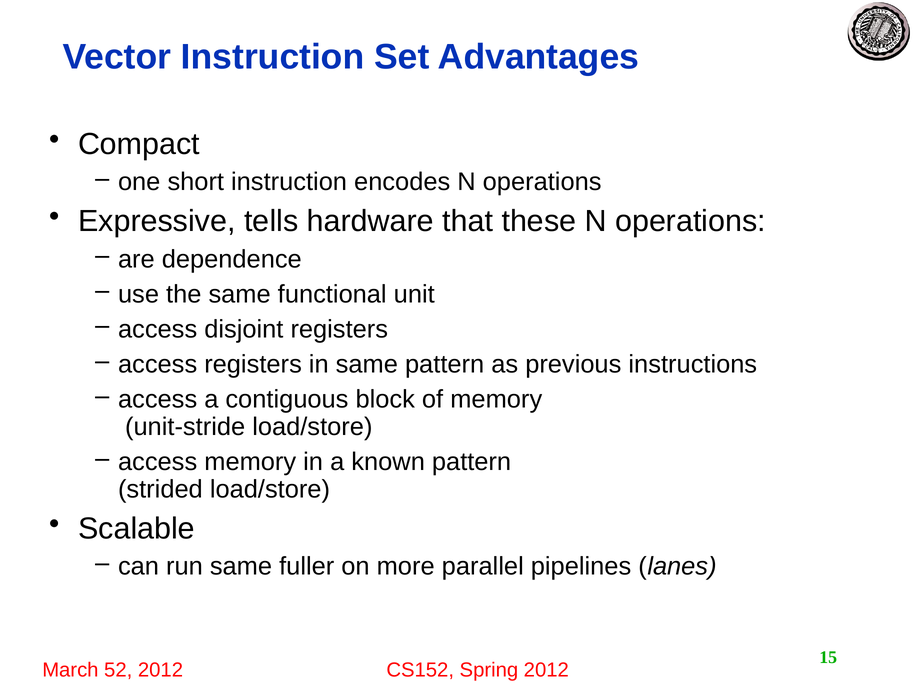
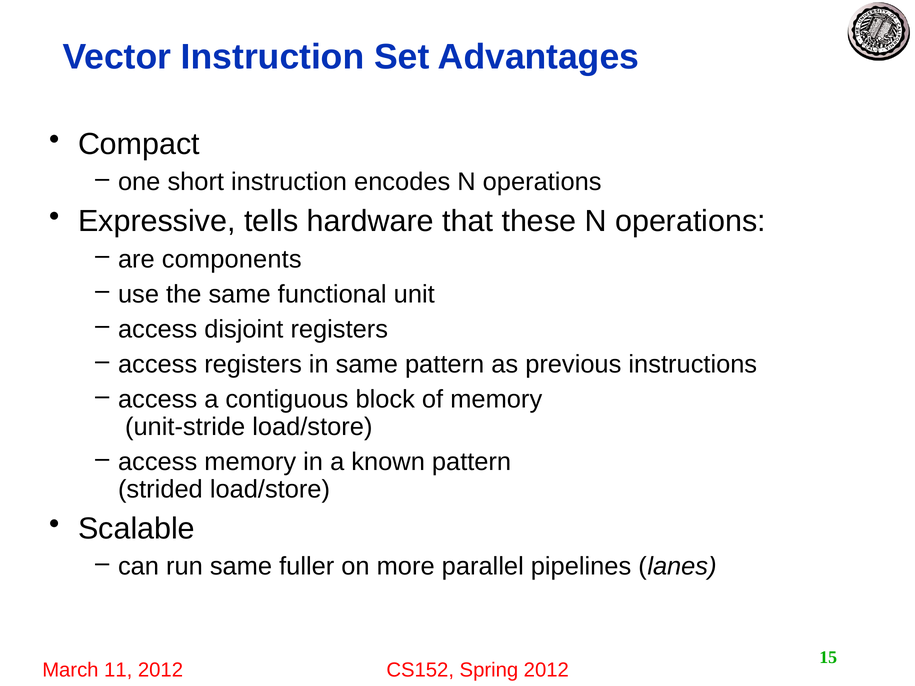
dependence: dependence -> components
52: 52 -> 11
